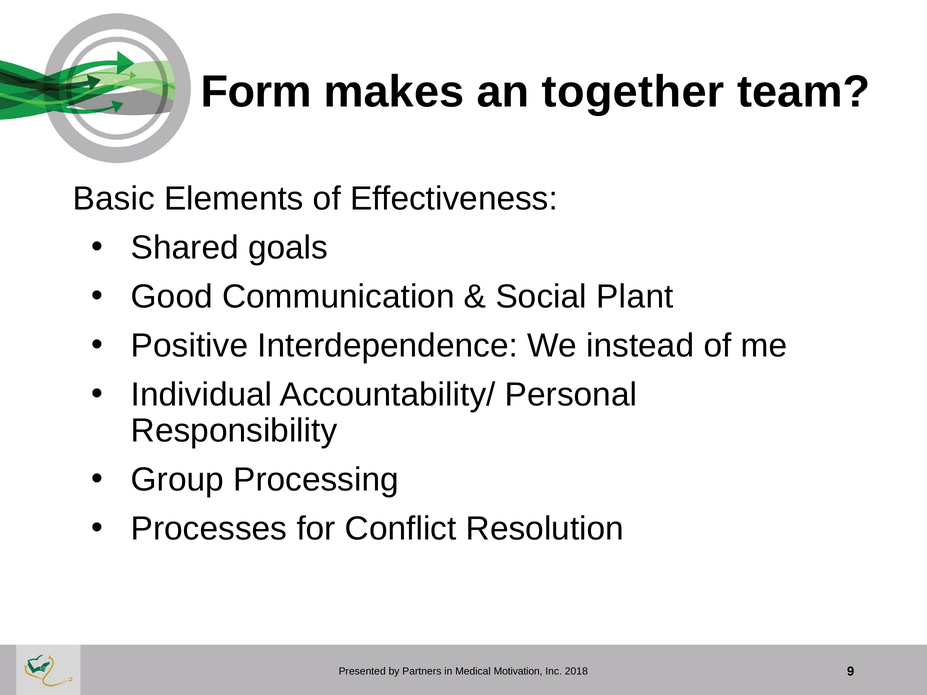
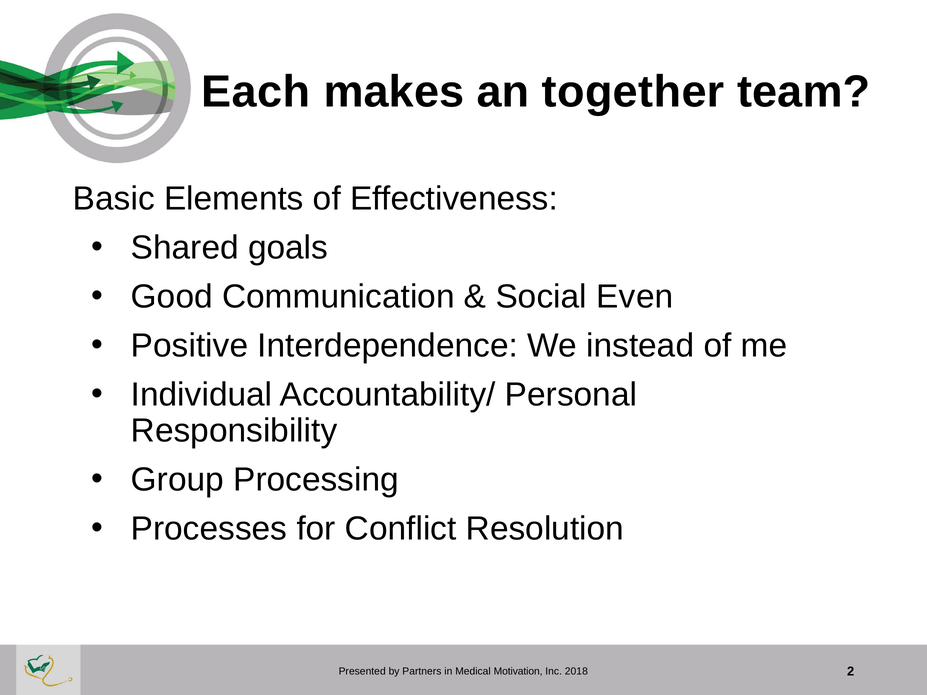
Form: Form -> Each
Plant: Plant -> Even
9: 9 -> 2
